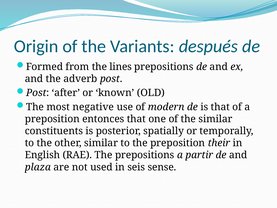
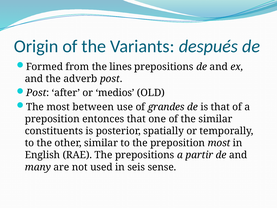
known: known -> medios
negative: negative -> between
modern: modern -> grandes
preposition their: their -> most
plaza: plaza -> many
